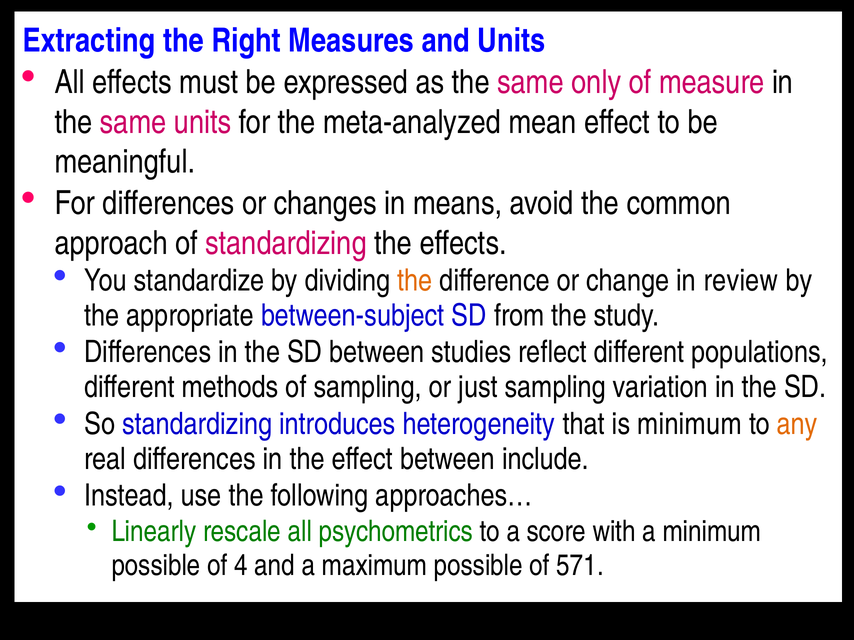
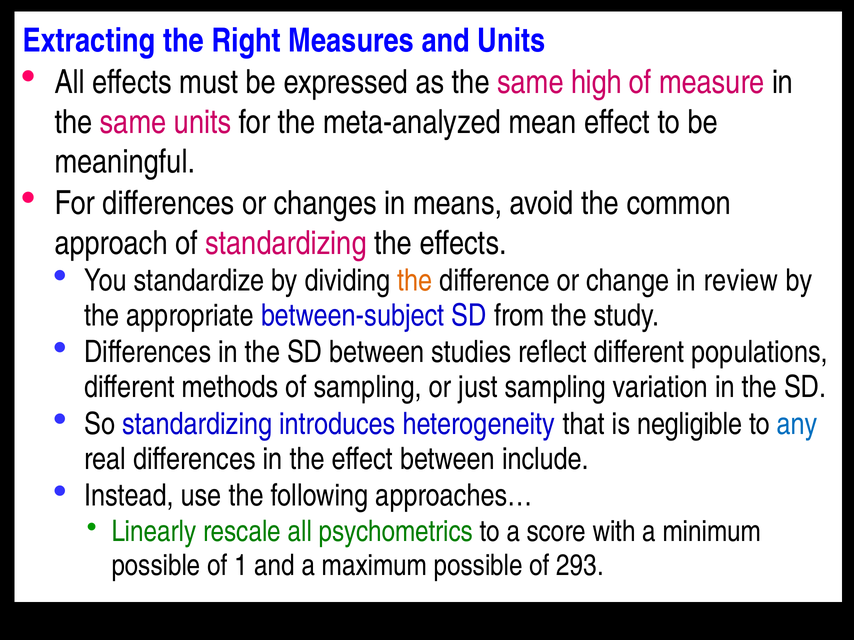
only: only -> high
is minimum: minimum -> negligible
any colour: orange -> blue
4: 4 -> 1
571: 571 -> 293
